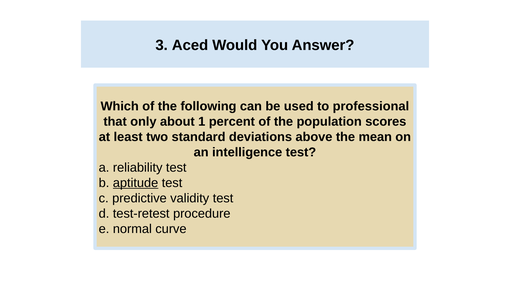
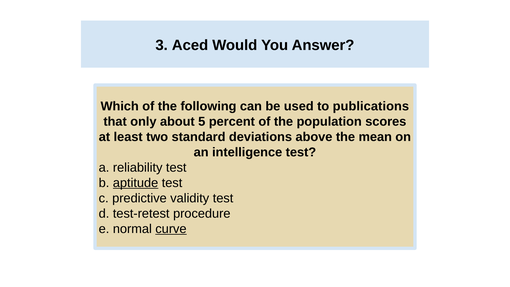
professional: professional -> publications
1: 1 -> 5
curve underline: none -> present
